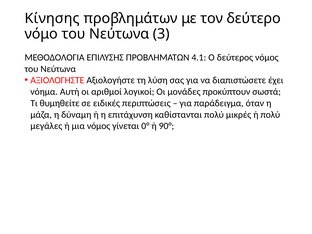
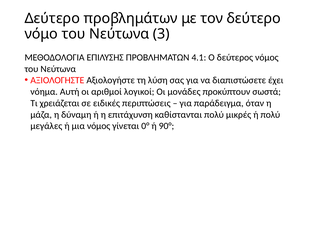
Κίνησης at (52, 18): Κίνησης -> Δεύτερο
θυμηθείτε: θυμηθείτε -> χρειάζεται
